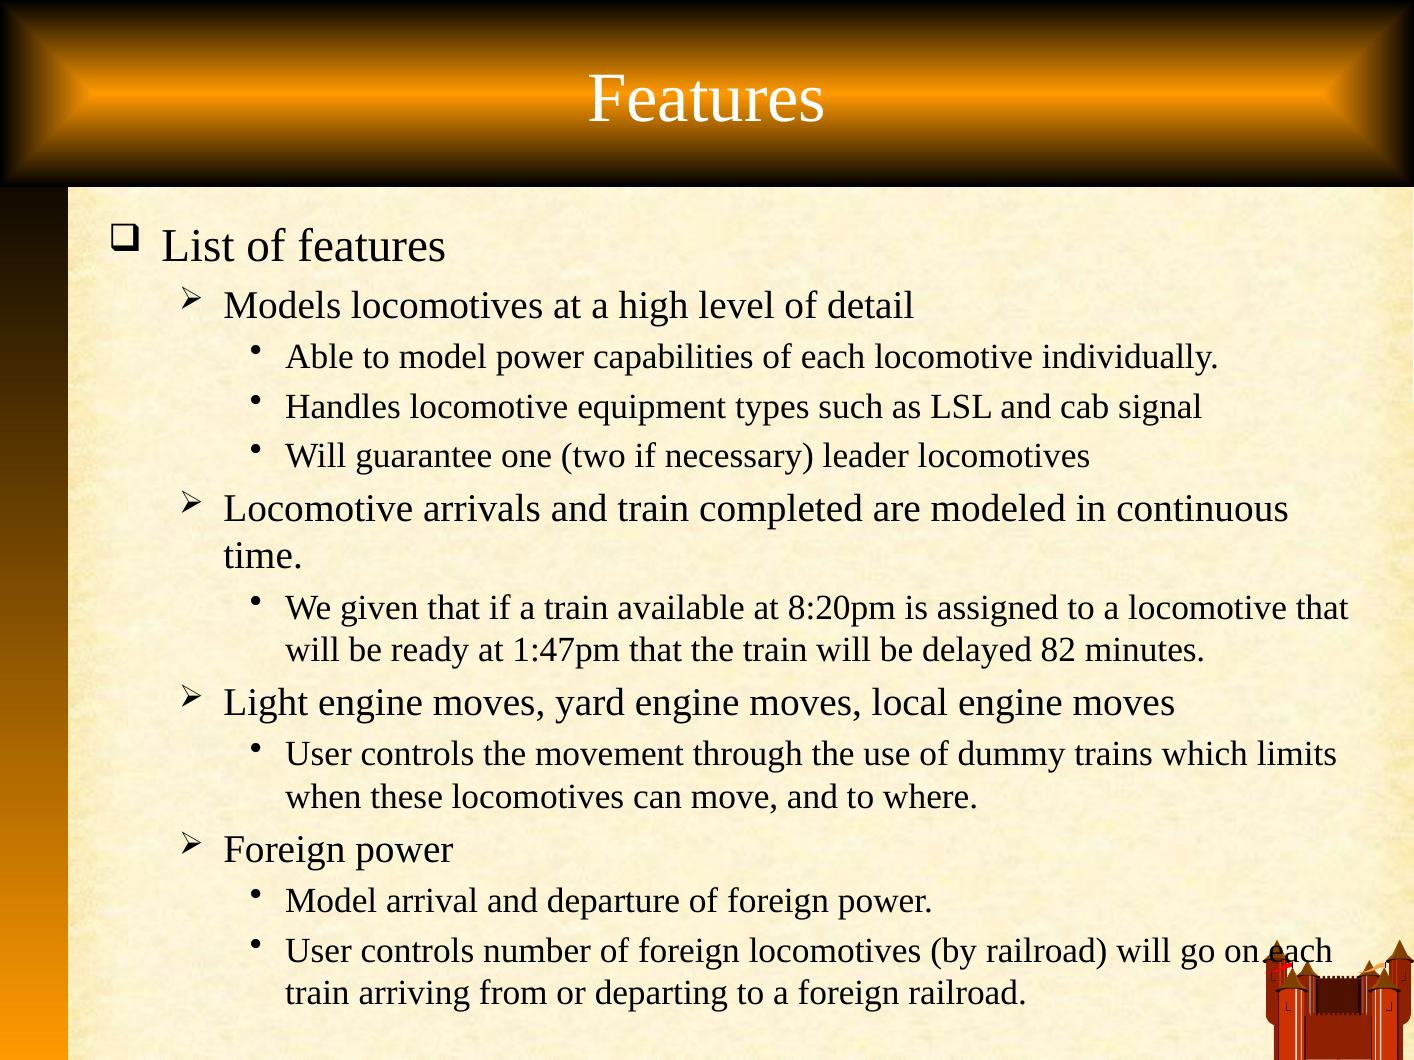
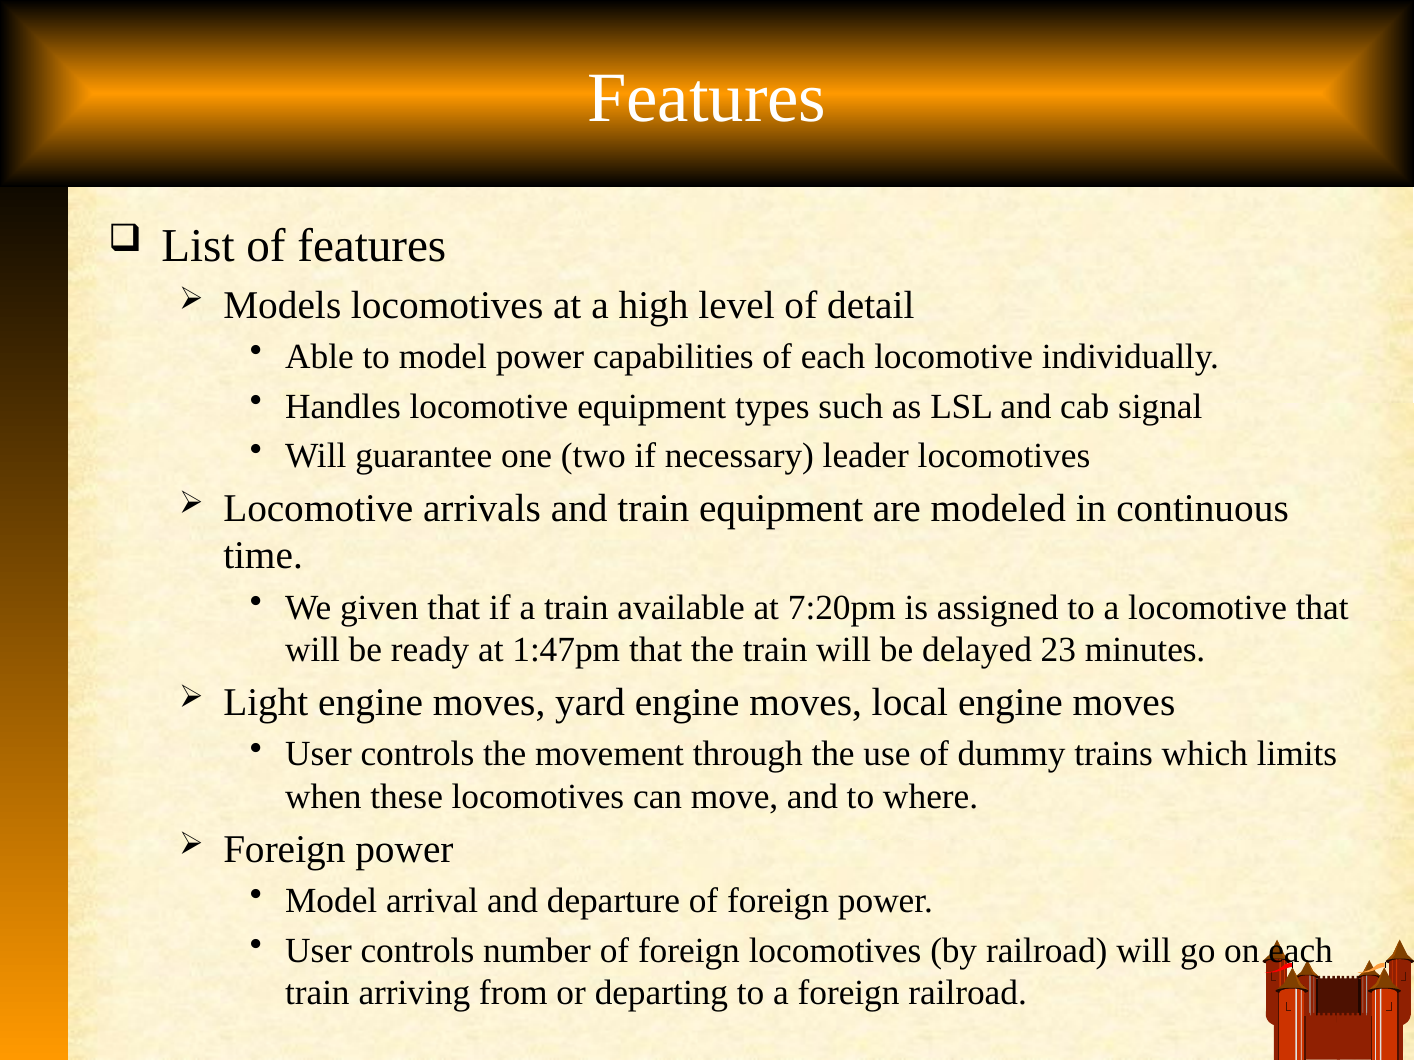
train completed: completed -> equipment
8:20pm: 8:20pm -> 7:20pm
82: 82 -> 23
